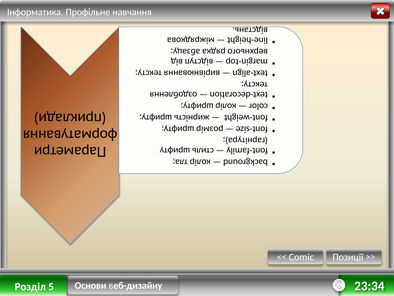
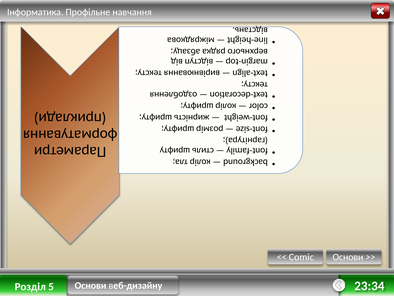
Позиції at (348, 257): Позиції -> Основи
